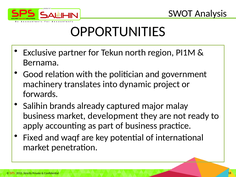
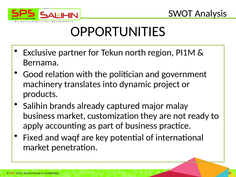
forwards: forwards -> products
development: development -> customization
